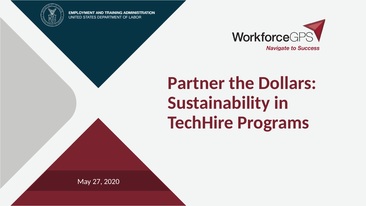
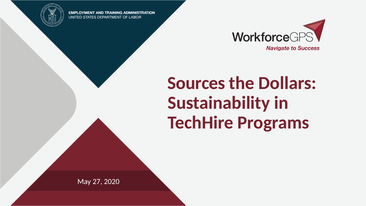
Partner: Partner -> Sources
